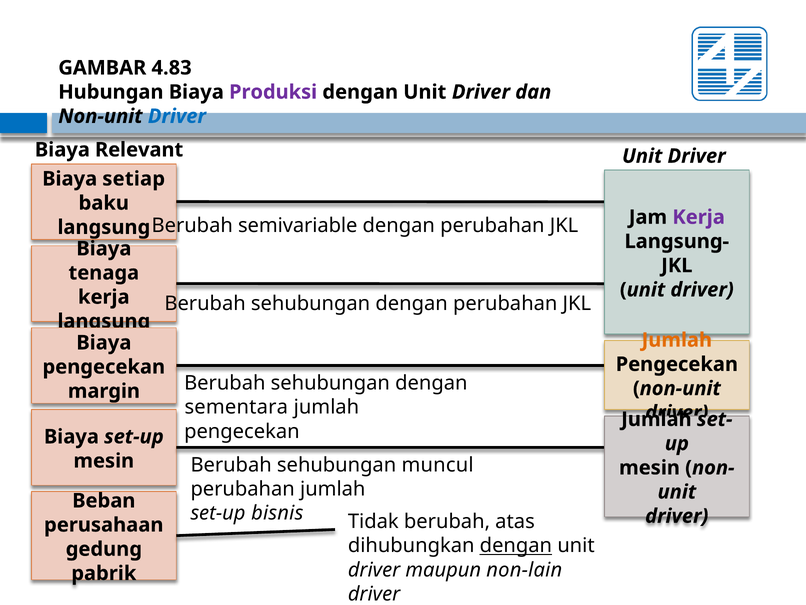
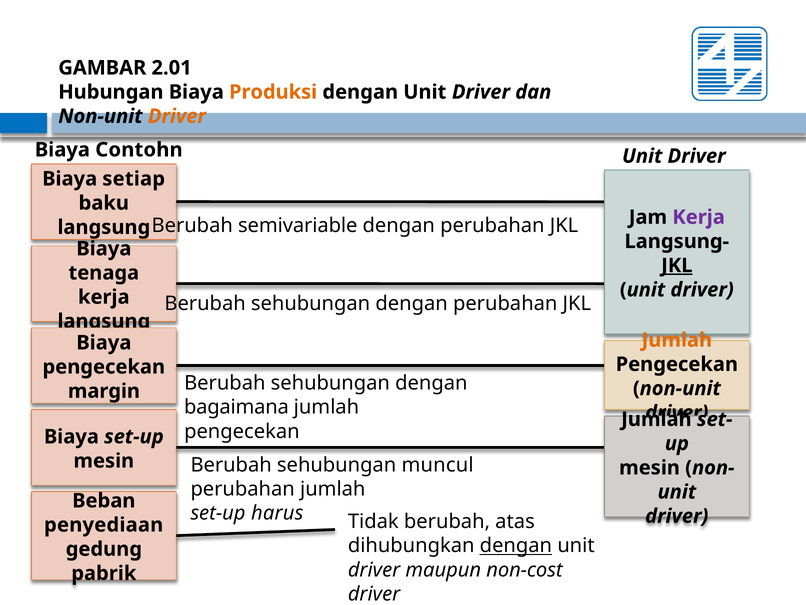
4.83: 4.83 -> 2.01
Produksi colour: purple -> orange
Driver at (177, 116) colour: blue -> orange
Relevant: Relevant -> Contohn
JKL at (677, 265) underline: none -> present
sementara: sementara -> bagaimana
bisnis: bisnis -> harus
perusahaan: perusahaan -> penyediaan
non-lain: non-lain -> non-cost
